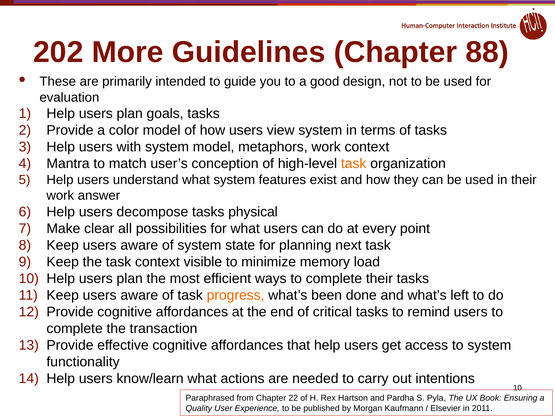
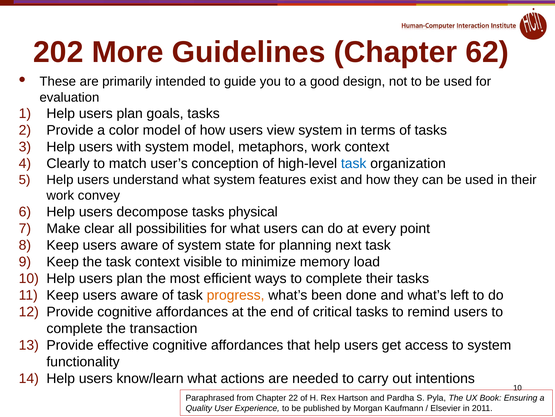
88: 88 -> 62
Mantra: Mantra -> Clearly
task at (354, 163) colour: orange -> blue
answer: answer -> convey
